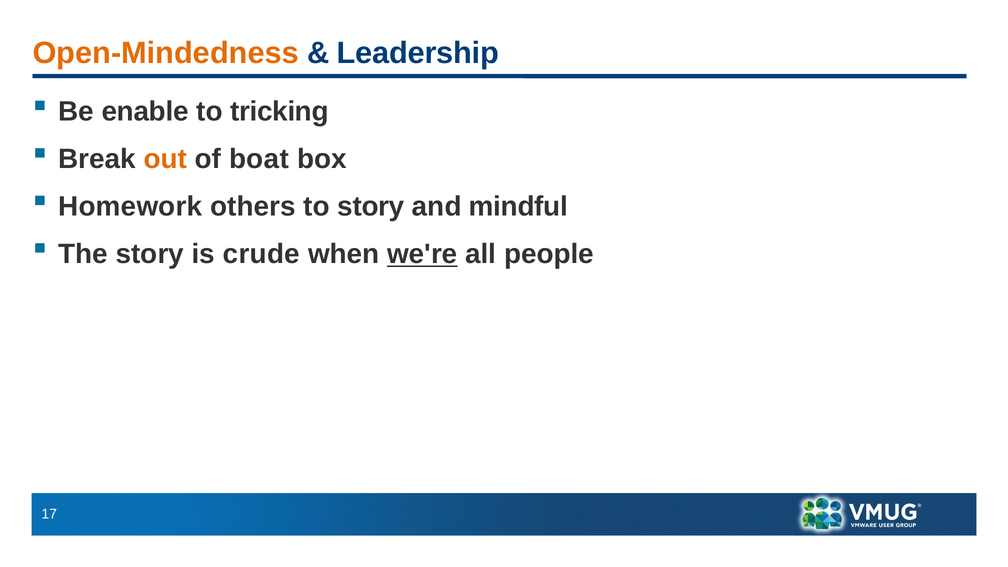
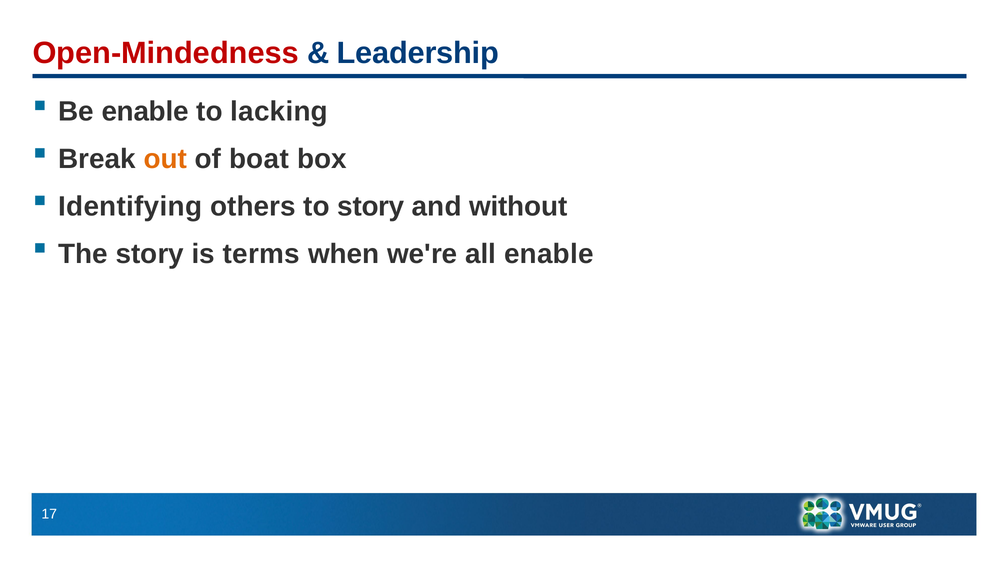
Open-Mindedness colour: orange -> red
tricking: tricking -> lacking
Homework: Homework -> Identifying
mindful: mindful -> without
crude: crude -> terms
we're underline: present -> none
all people: people -> enable
